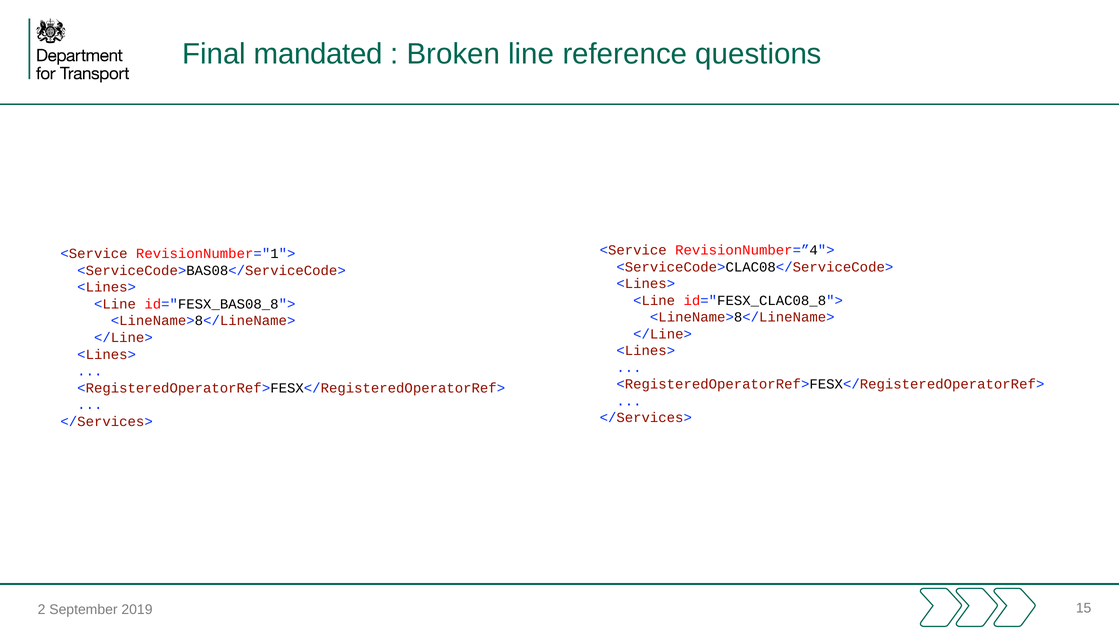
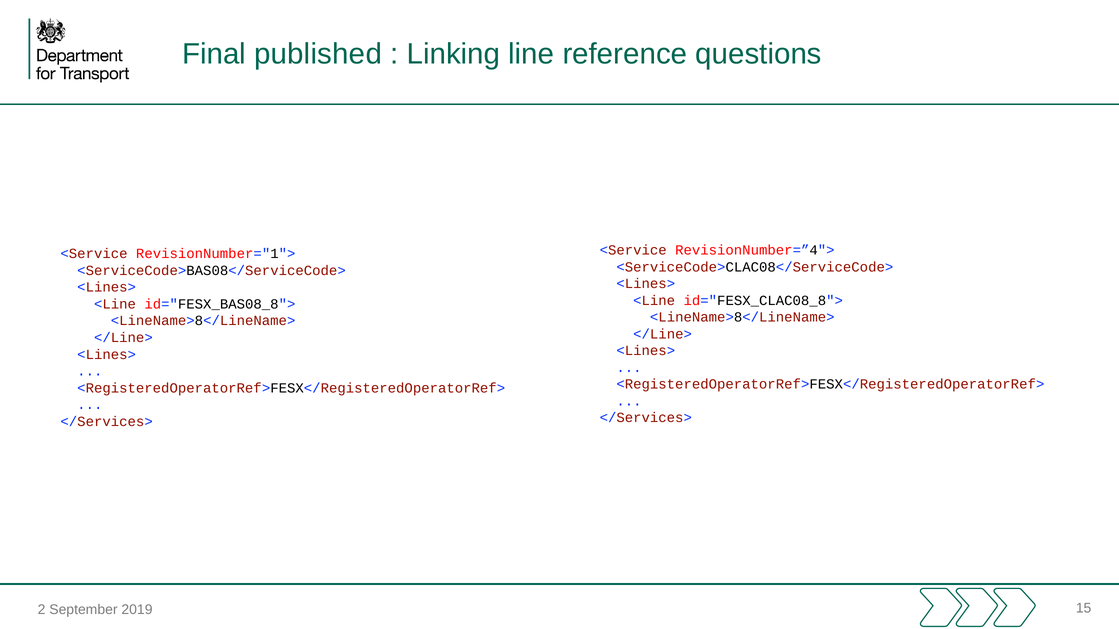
mandated: mandated -> published
Broken: Broken -> Linking
